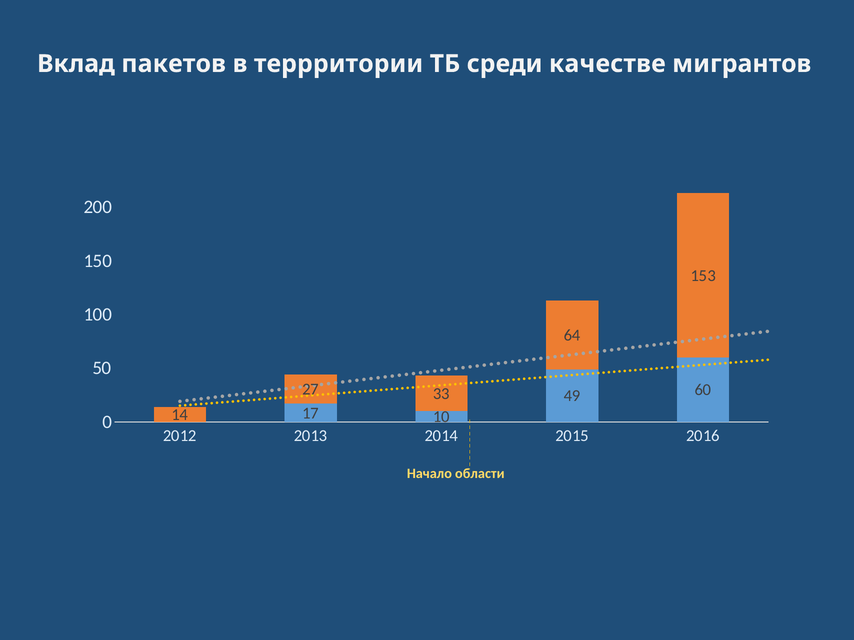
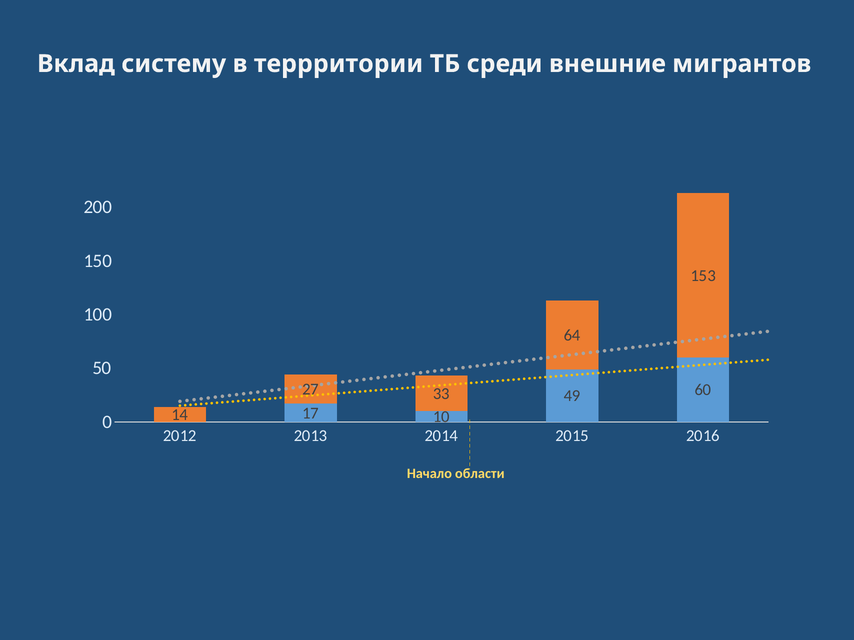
пакетов: пакетов -> систему
качестве: качестве -> внешние
